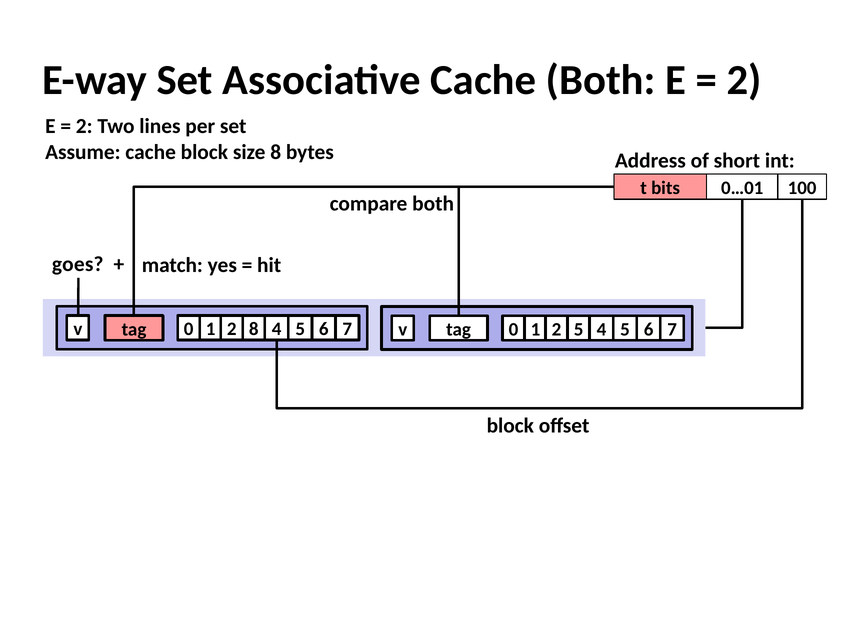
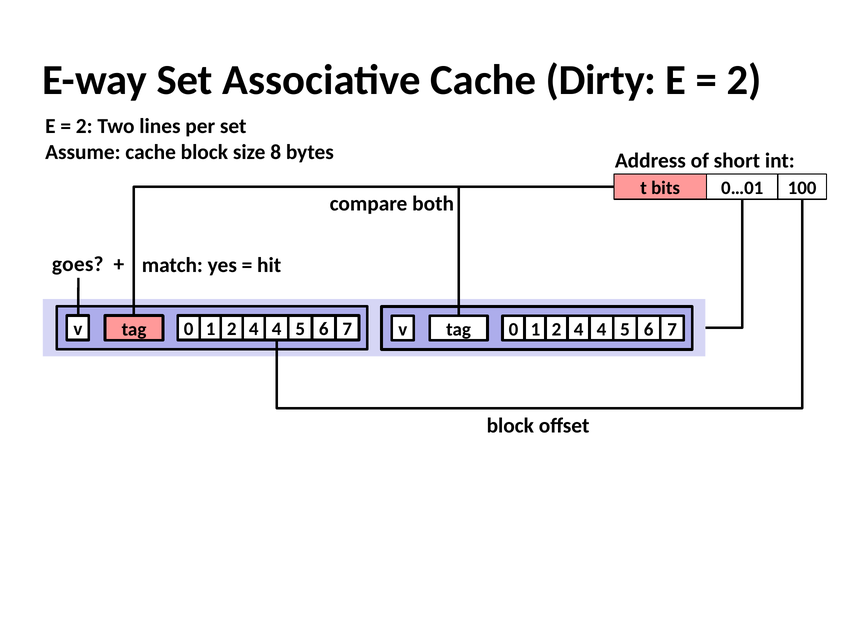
Cache Both: Both -> Dirty
8 at (254, 329): 8 -> 4
5 at (579, 330): 5 -> 4
